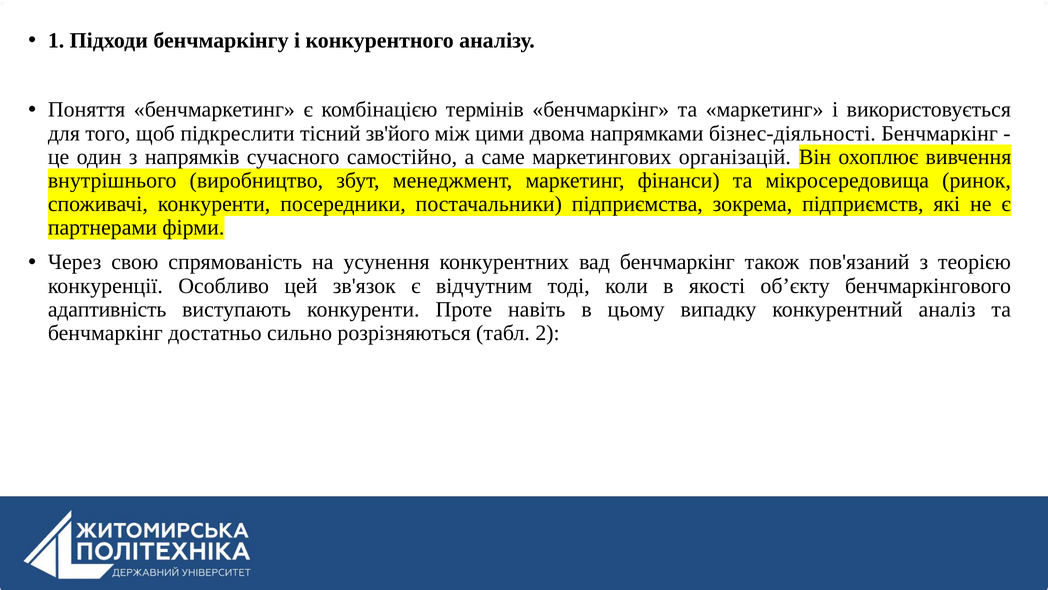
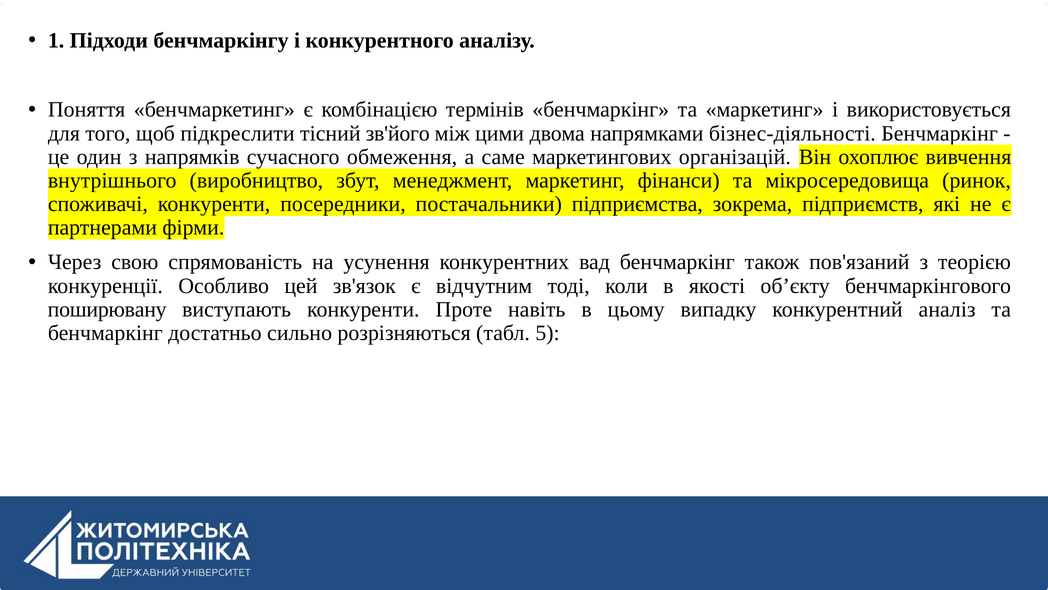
самостійно: самостійно -> обмеження
адаптивність: адаптивність -> поширювану
2: 2 -> 5
